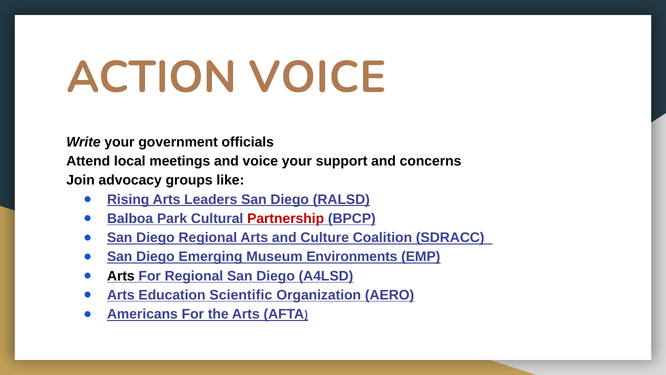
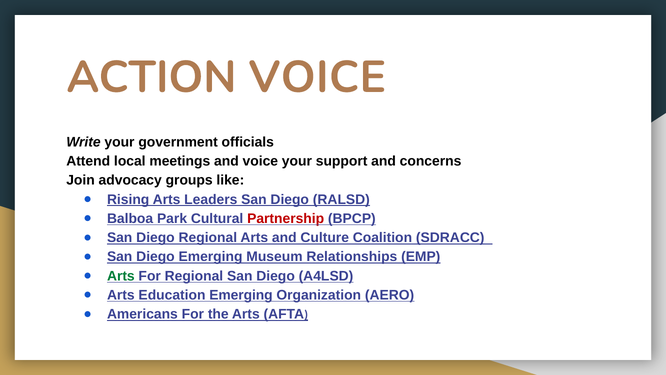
Environments: Environments -> Relationships
Arts at (121, 276) colour: black -> green
Education Scientific: Scientific -> Emerging
